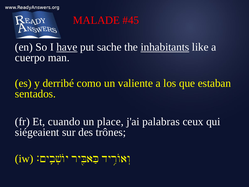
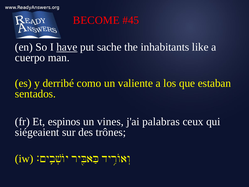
MALADE: MALADE -> BECOME
inhabitants underline: present -> none
cuando: cuando -> espinos
place: place -> vines
